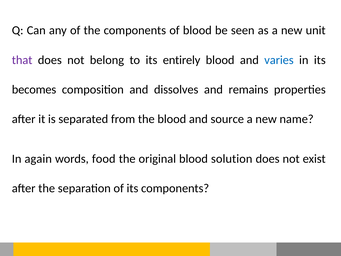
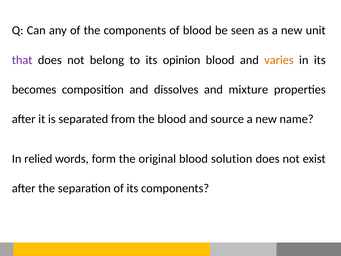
entirely: entirely -> opinion
varies colour: blue -> orange
remains: remains -> mixture
again: again -> relied
food: food -> form
